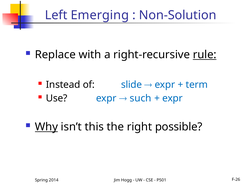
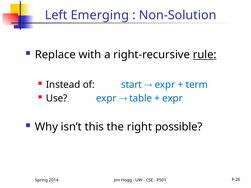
slide: slide -> start
such: such -> table
Why underline: present -> none
